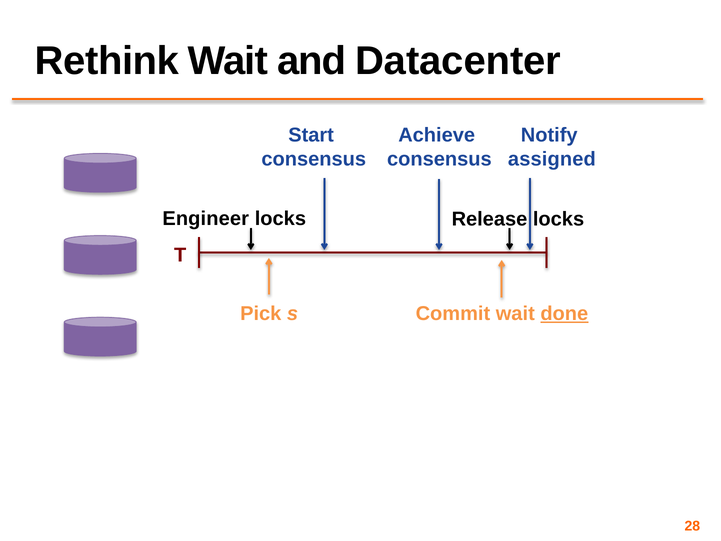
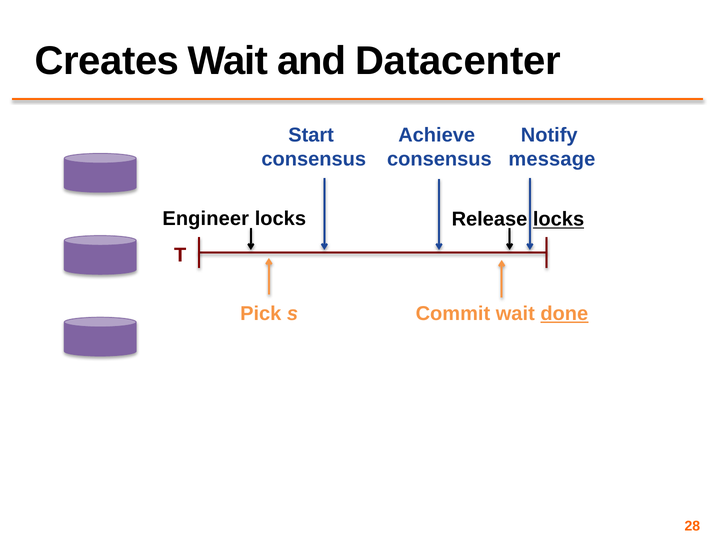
Rethink: Rethink -> Creates
assigned: assigned -> message
locks at (559, 219) underline: none -> present
